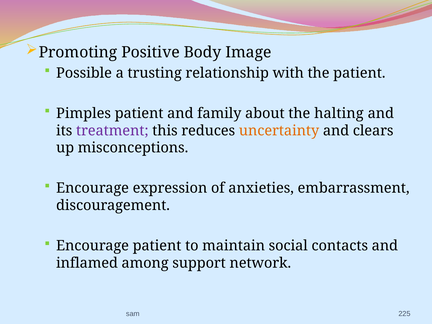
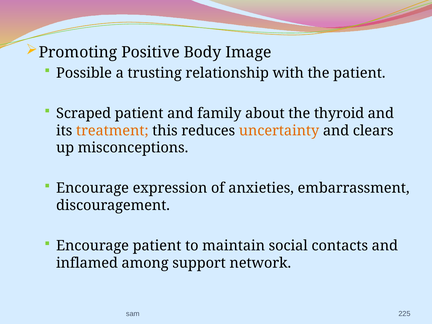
Pimples: Pimples -> Scraped
halting: halting -> thyroid
treatment colour: purple -> orange
